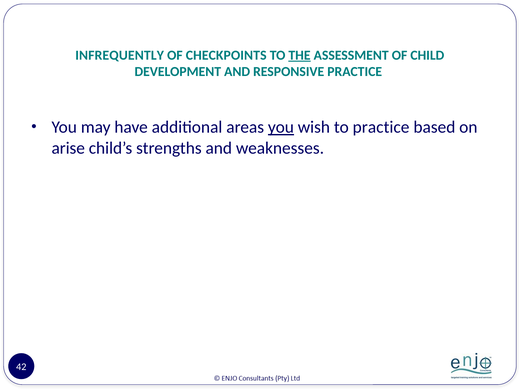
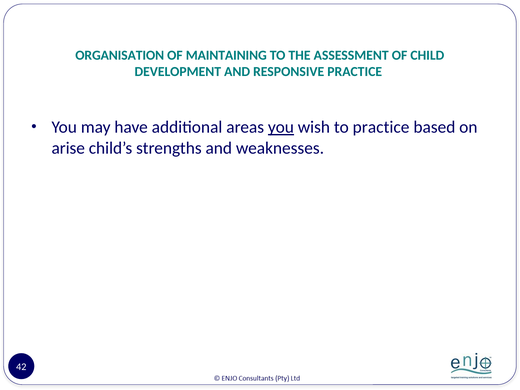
INFREQUENTLY: INFREQUENTLY -> ORGANISATION
CHECKPOINTS: CHECKPOINTS -> MAINTAINING
THE underline: present -> none
